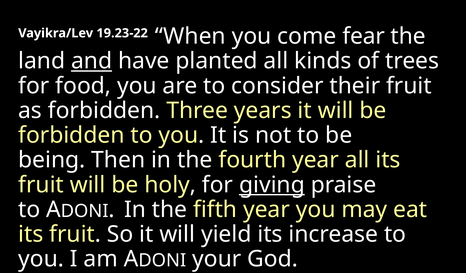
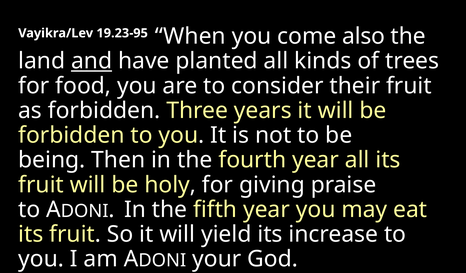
19.23-22: 19.23-22 -> 19.23-95
fear: fear -> also
giving underline: present -> none
